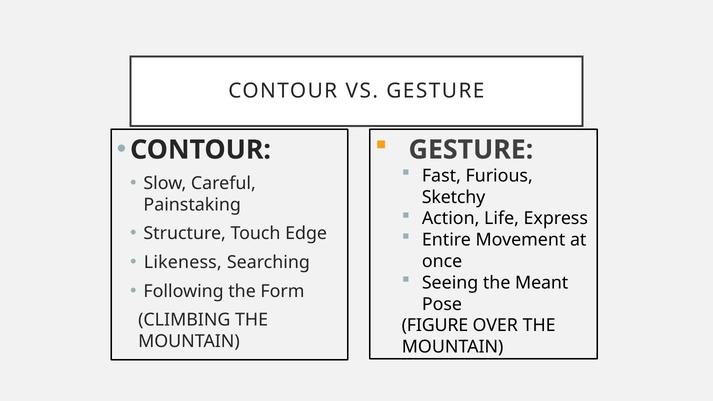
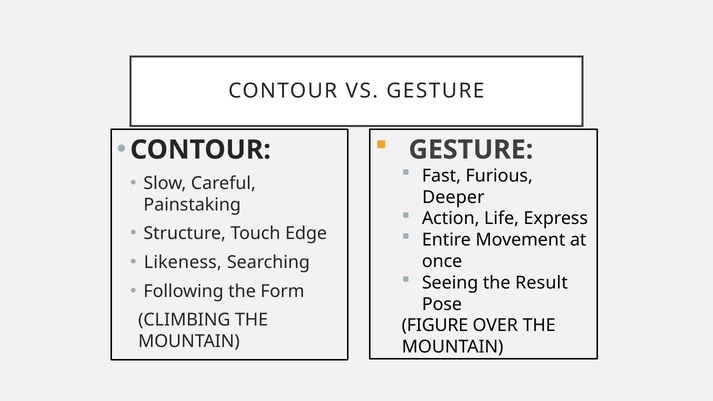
Sketchy: Sketchy -> Deeper
Meant: Meant -> Result
